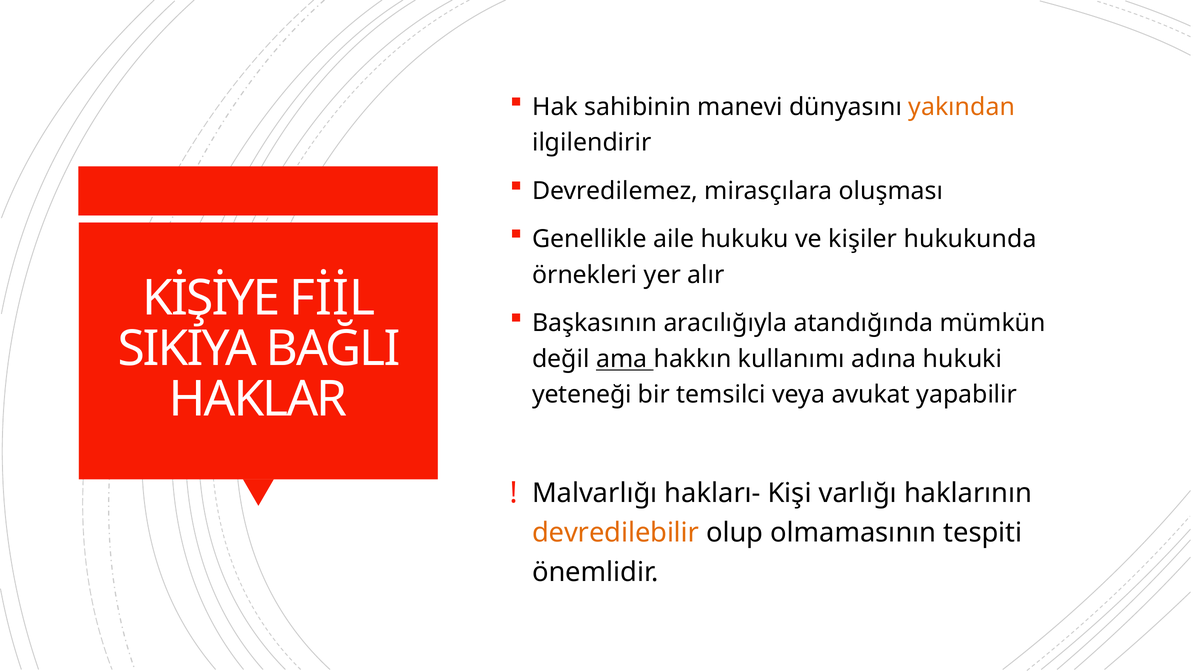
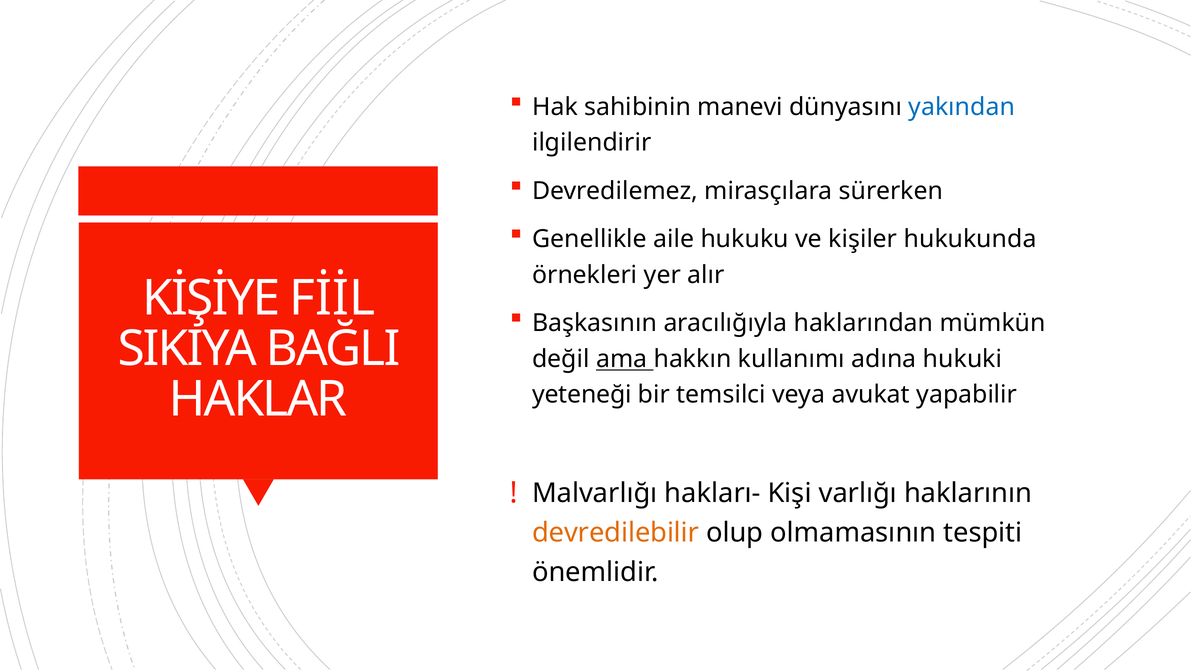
yakından colour: orange -> blue
oluşması: oluşması -> sürerken
atandığında: atandığında -> haklarından
